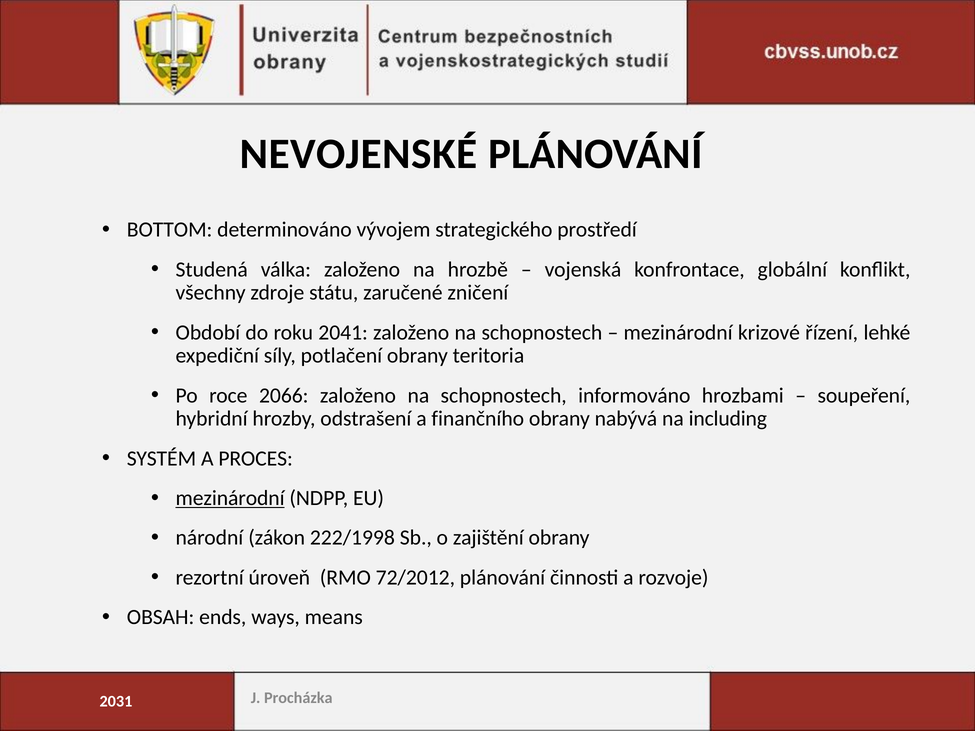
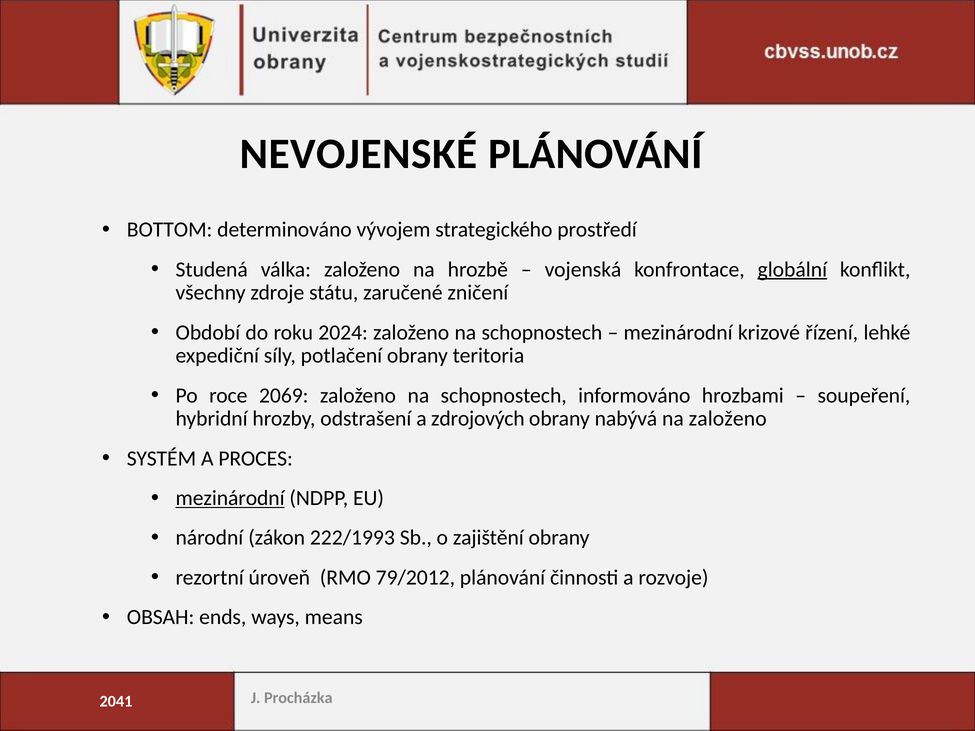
globální underline: none -> present
2041: 2041 -> 2024
2066: 2066 -> 2069
finančního: finančního -> zdrojových
na including: including -> založeno
222/1998: 222/1998 -> 222/1993
72/2012: 72/2012 -> 79/2012
2031: 2031 -> 2041
